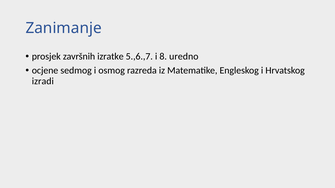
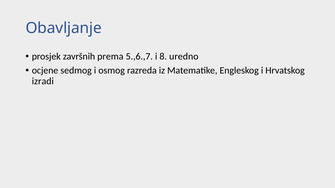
Zanimanje: Zanimanje -> Obavljanje
izratke: izratke -> prema
